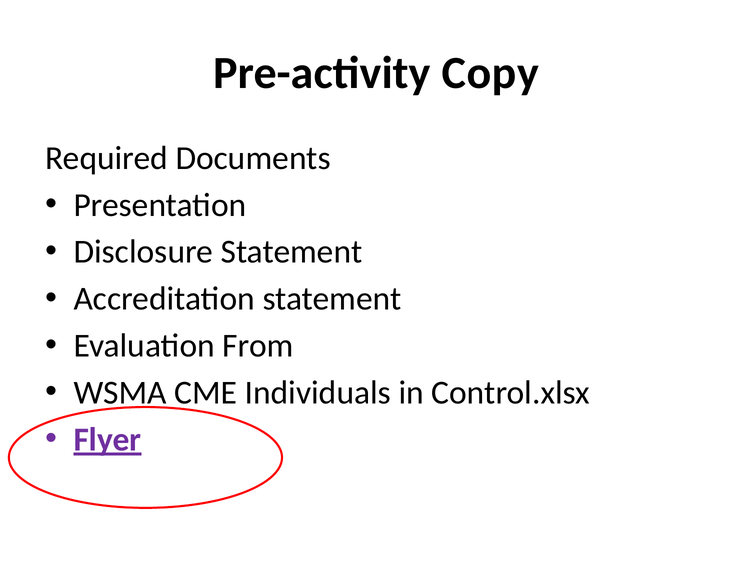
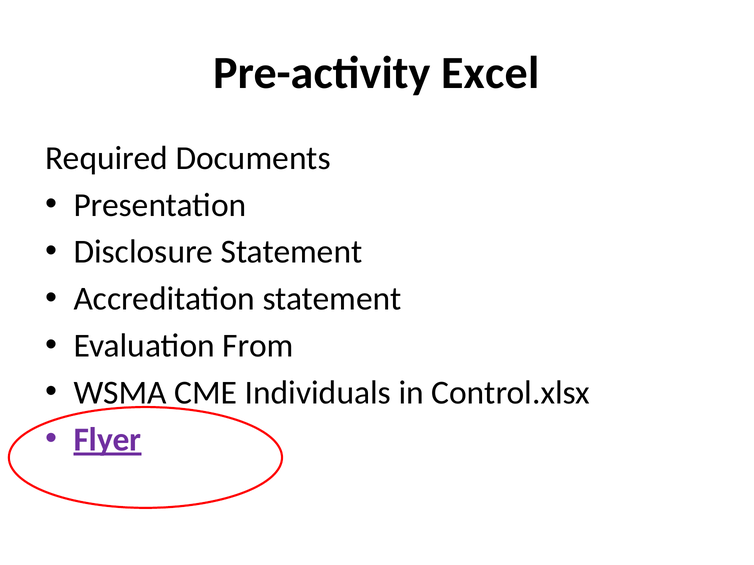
Copy: Copy -> Excel
